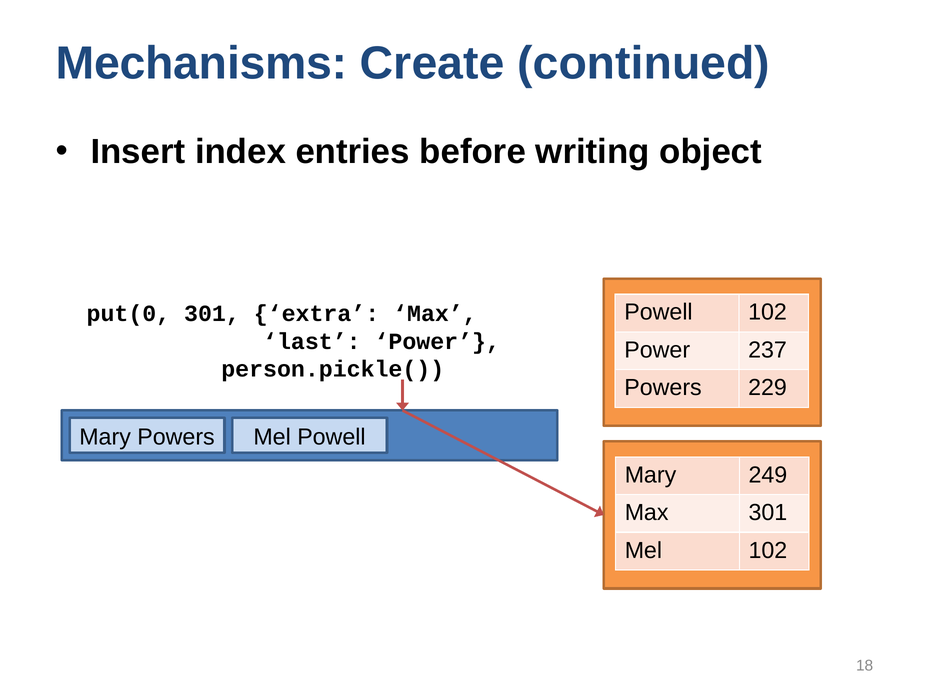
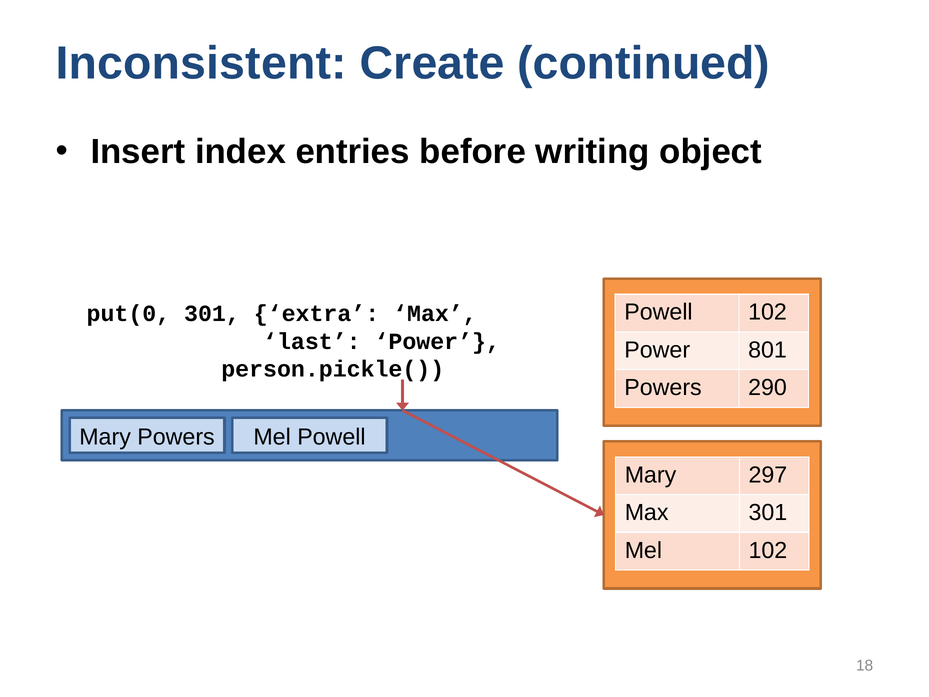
Mechanisms: Mechanisms -> Inconsistent
237: 237 -> 801
229: 229 -> 290
249: 249 -> 297
